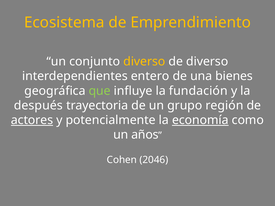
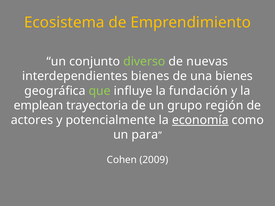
diverso at (144, 62) colour: yellow -> light green
de diverso: diverso -> nuevas
interdependientes entero: entero -> bienes
después: después -> emplean
actores underline: present -> none
años: años -> para
2046: 2046 -> 2009
